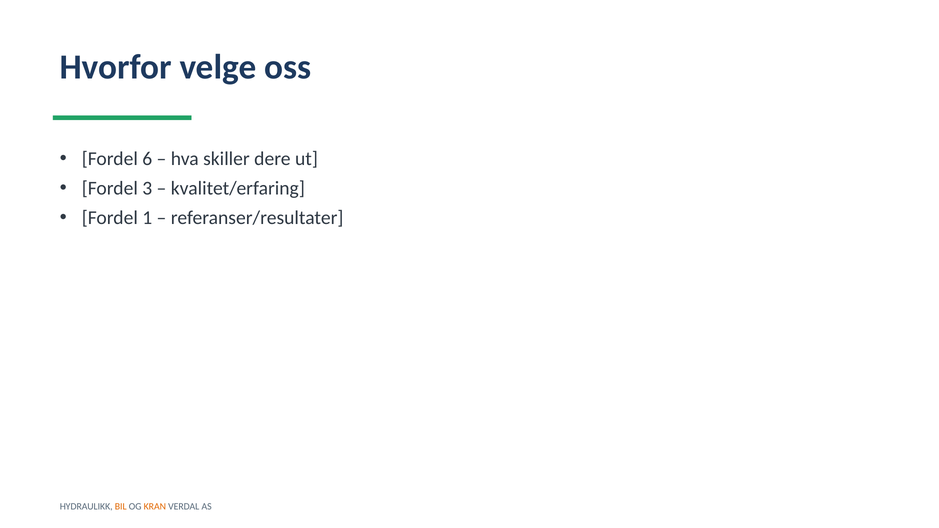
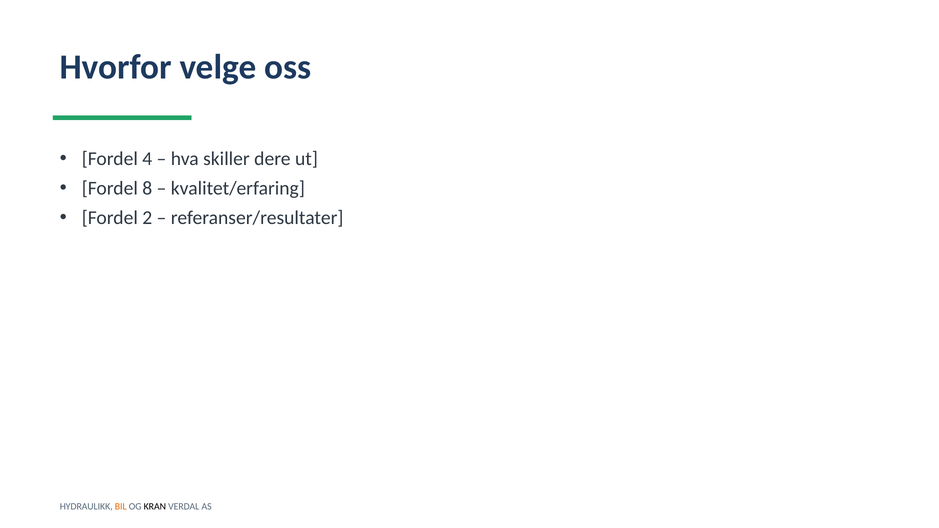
6: 6 -> 4
3: 3 -> 8
1: 1 -> 2
KRAN colour: orange -> black
